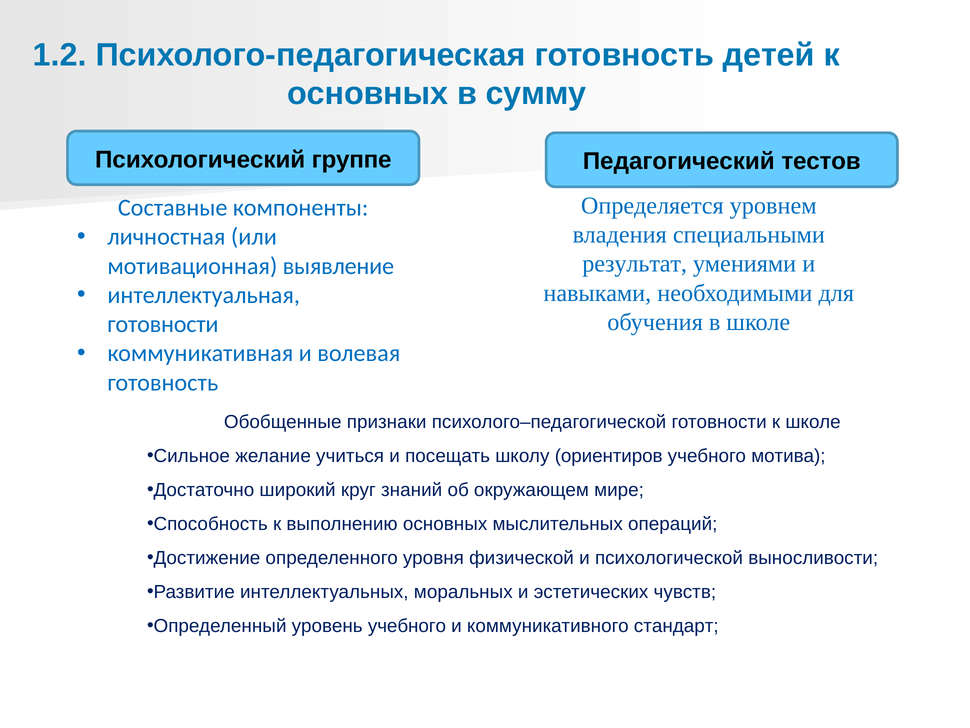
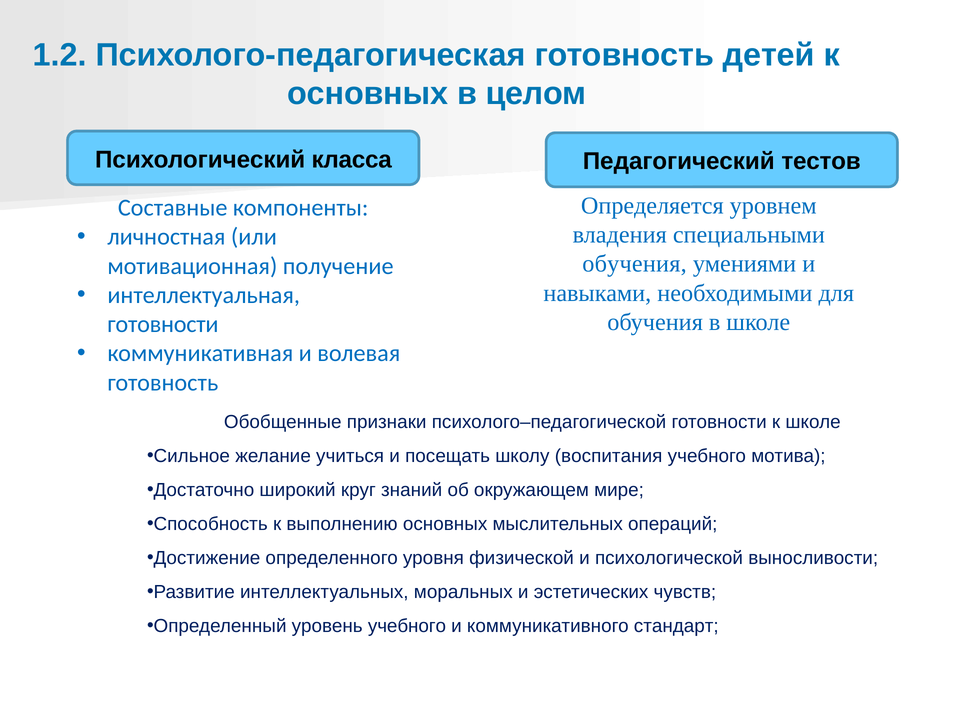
сумму: сумму -> целом
группе: группе -> класса
результат at (635, 264): результат -> обучения
выявление: выявление -> получение
ориентиров: ориентиров -> воспитания
